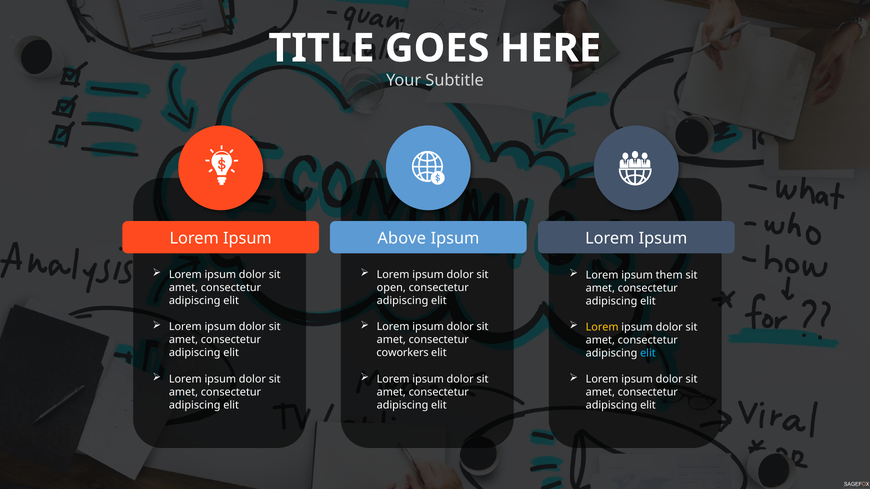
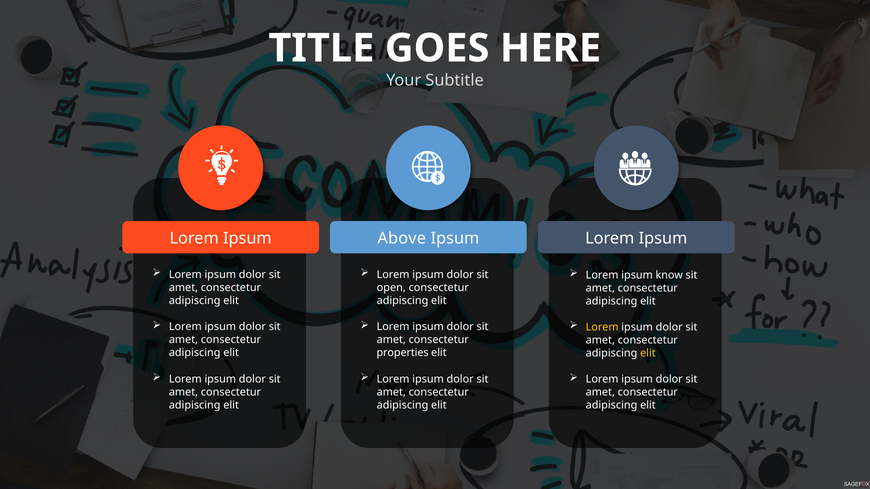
them: them -> know
coworkers: coworkers -> properties
elit at (648, 353) colour: light blue -> yellow
